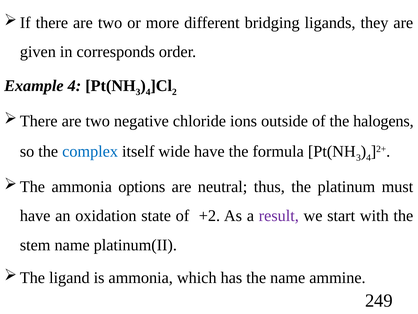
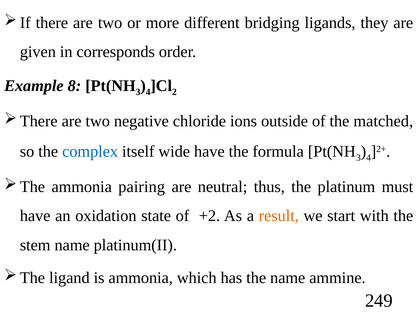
Example 4: 4 -> 8
halogens: halogens -> matched
options: options -> pairing
result colour: purple -> orange
